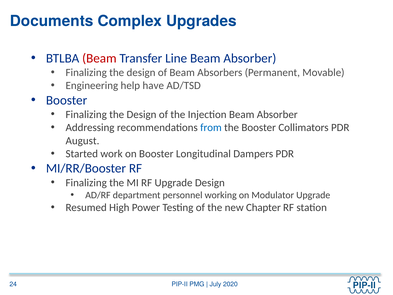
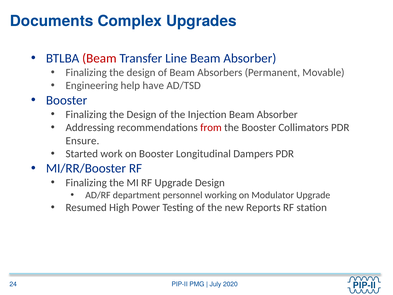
from colour: blue -> red
August: August -> Ensure
Chapter: Chapter -> Reports
